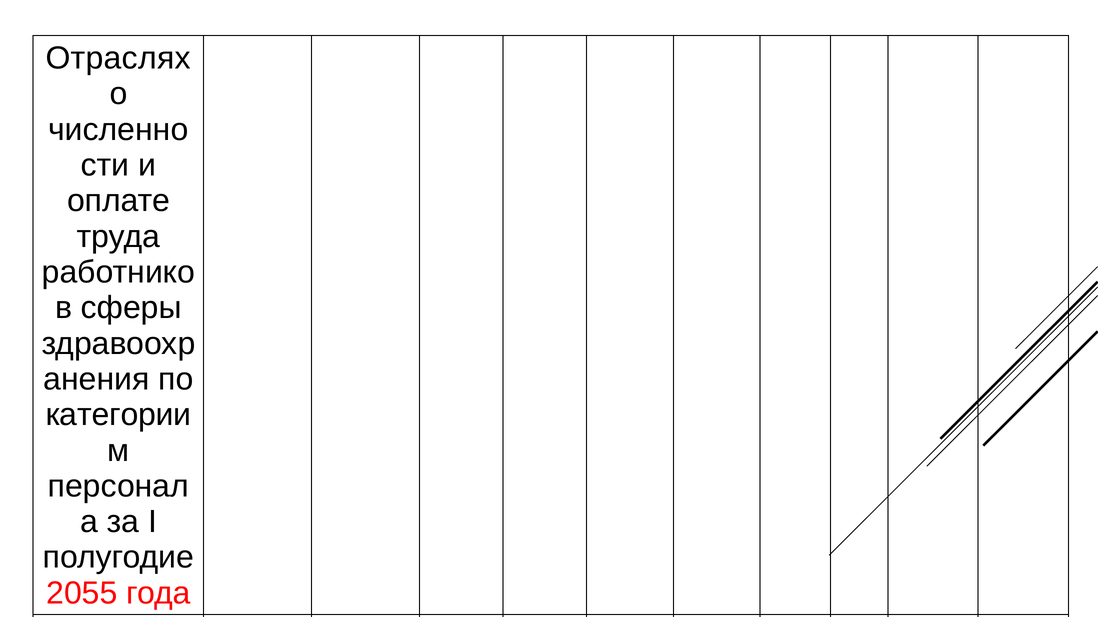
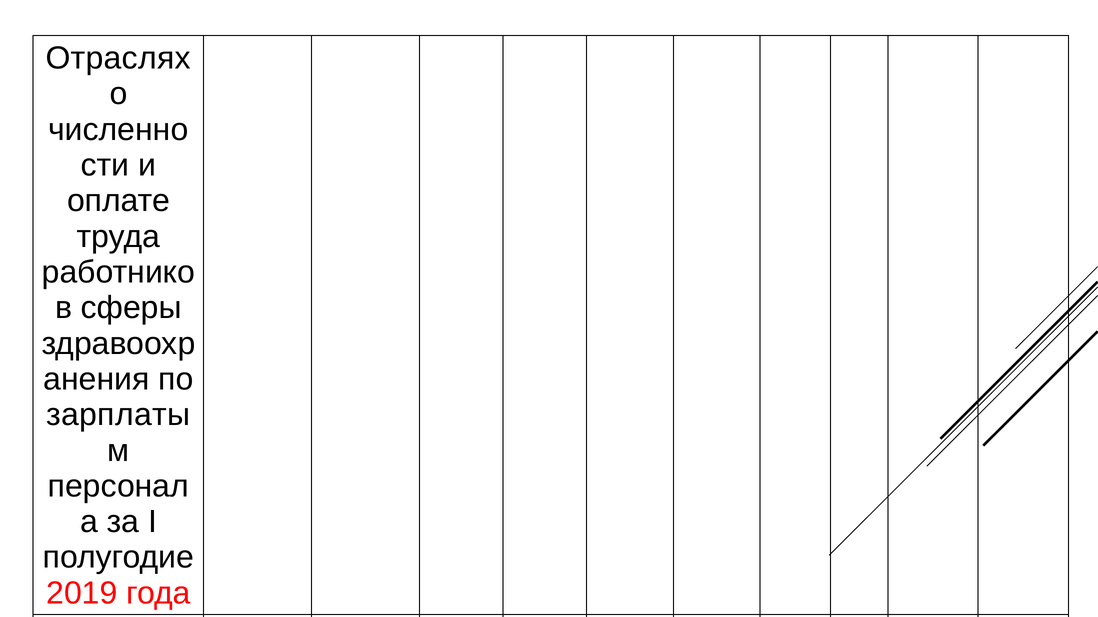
категории at (119, 415): категории -> зарплаты
2055: 2055 -> 2019
